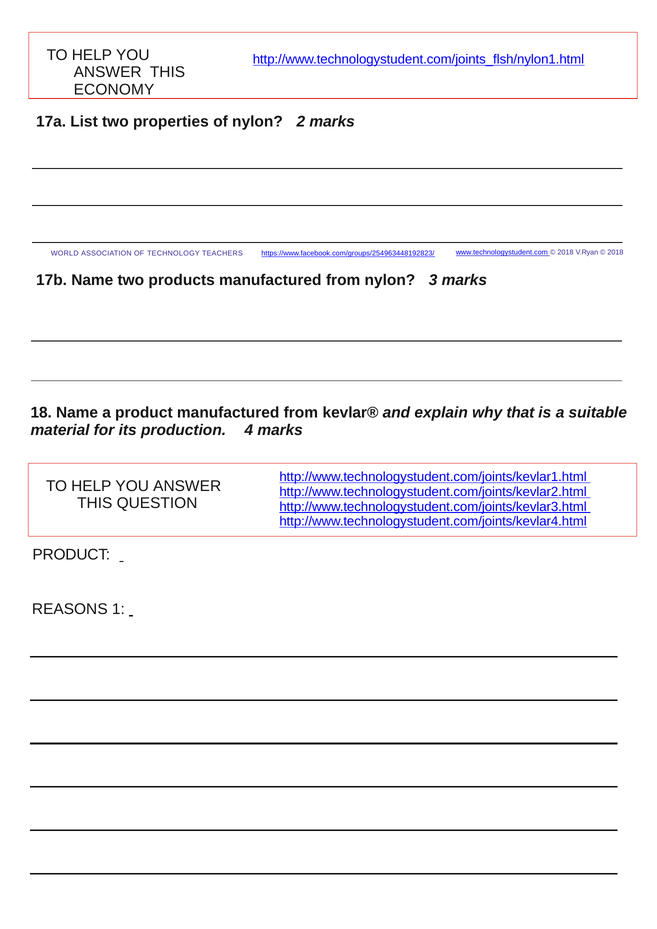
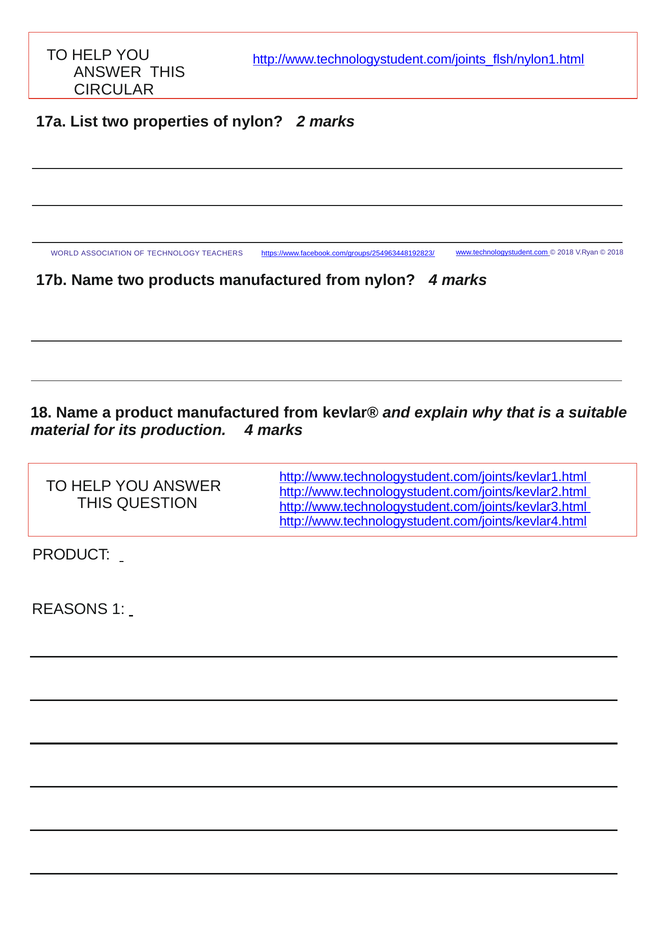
ECONOMY: ECONOMY -> CIRCULAR
nylon 3: 3 -> 4
